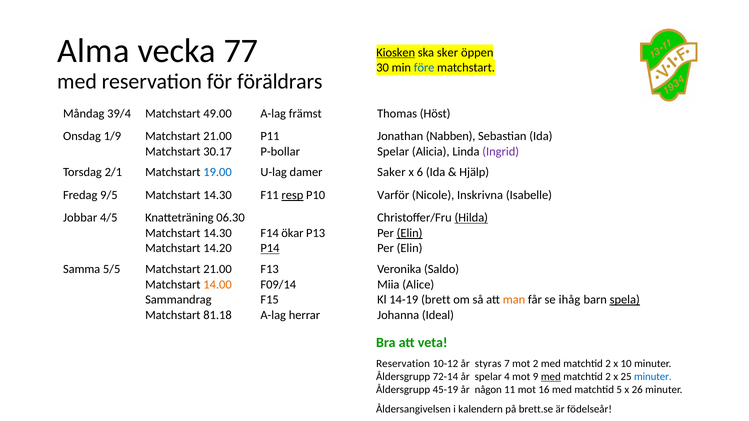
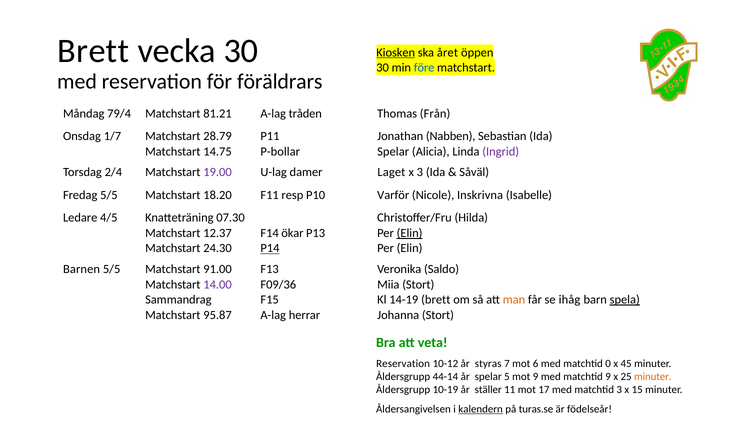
Alma at (93, 51): Alma -> Brett
vecka 77: 77 -> 30
sker: sker -> året
39/4: 39/4 -> 79/4
49.00: 49.00 -> 81.21
främst: främst -> tråden
Höst: Höst -> Från
1/9: 1/9 -> 1/7
21.00 at (218, 136): 21.00 -> 28.79
30.17: 30.17 -> 14.75
2/1: 2/1 -> 2/4
19.00 colour: blue -> purple
Saker: Saker -> Laget
x 6: 6 -> 3
Hjälp: Hjälp -> Såväl
Fredag 9/5: 9/5 -> 5/5
14.30 at (218, 195): 14.30 -> 18.20
resp underline: present -> none
Jobbar: Jobbar -> Ledare
06.30: 06.30 -> 07.30
Hilda underline: present -> none
14.30 at (218, 233): 14.30 -> 12.37
14.20: 14.20 -> 24.30
Samma: Samma -> Barnen
5/5 Matchstart 21.00: 21.00 -> 91.00
14.00 colour: orange -> purple
F09/14: F09/14 -> F09/36
Miia Alice: Alice -> Stort
81.18: 81.18 -> 95.87
Johanna Ideal: Ideal -> Stort
mot 2: 2 -> 6
2 at (608, 364): 2 -> 0
10: 10 -> 45
72-14: 72-14 -> 44-14
4: 4 -> 5
med at (551, 377) underline: present -> none
2 at (608, 377): 2 -> 9
minuter at (653, 377) colour: blue -> orange
45-19: 45-19 -> 10-19
någon: någon -> ställer
16: 16 -> 17
matchtid 5: 5 -> 3
26: 26 -> 15
kalendern underline: none -> present
brett.se: brett.se -> turas.se
